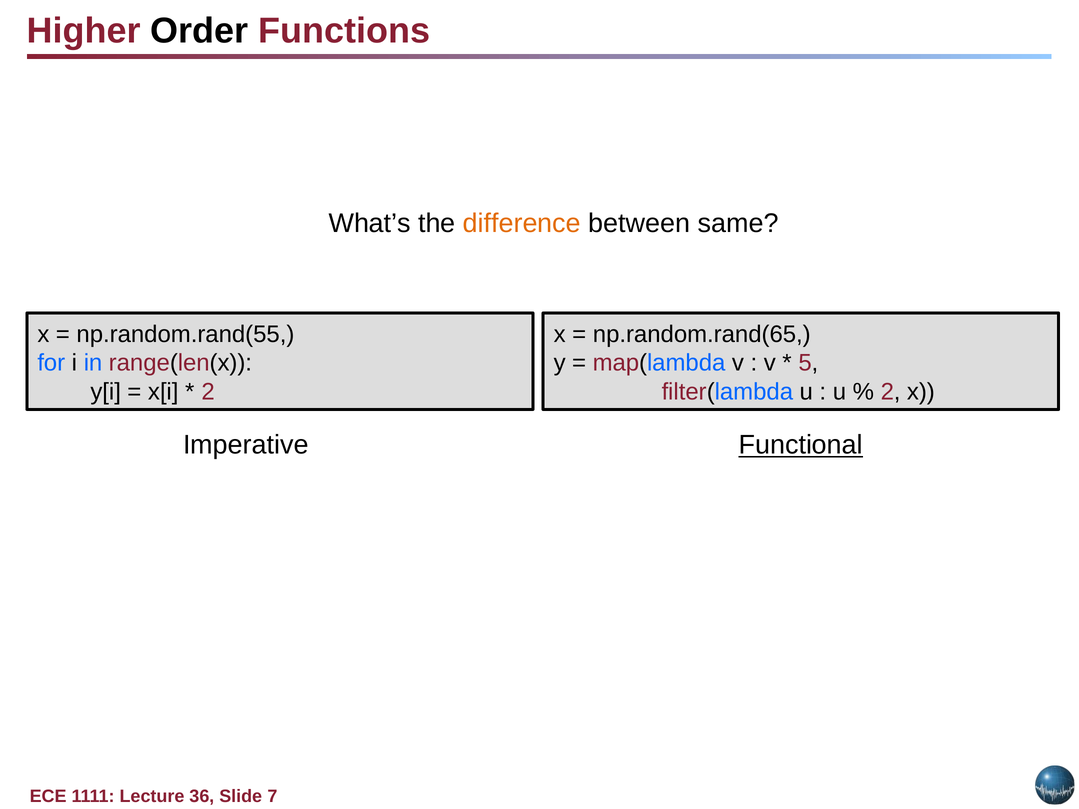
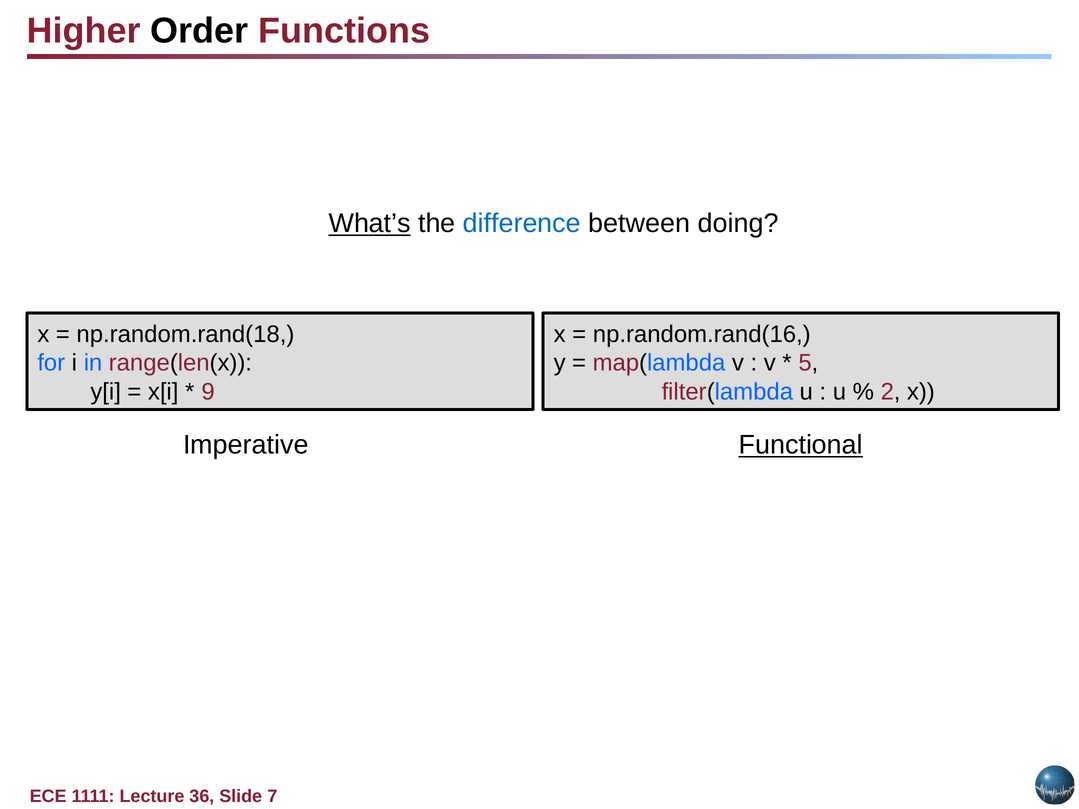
What’s underline: none -> present
difference colour: orange -> blue
same: same -> doing
np.random.rand(55: np.random.rand(55 -> np.random.rand(18
np.random.rand(65: np.random.rand(65 -> np.random.rand(16
2 at (208, 392): 2 -> 9
